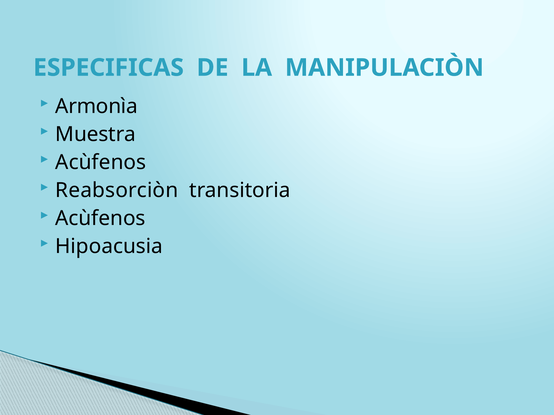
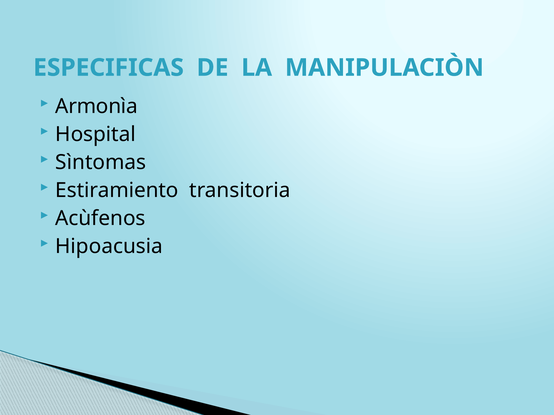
Muestra: Muestra -> Hospital
Acùfenos at (101, 162): Acùfenos -> Sìntomas
Reabsorciòn: Reabsorciòn -> Estiramiento
